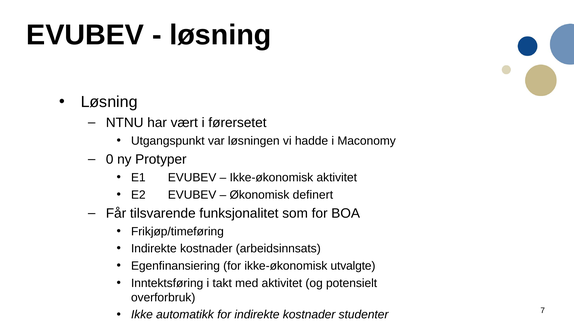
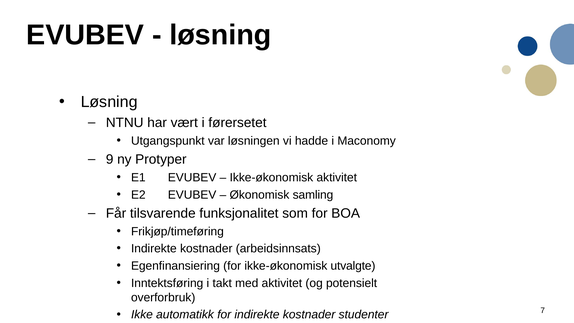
0: 0 -> 9
definert: definert -> samling
